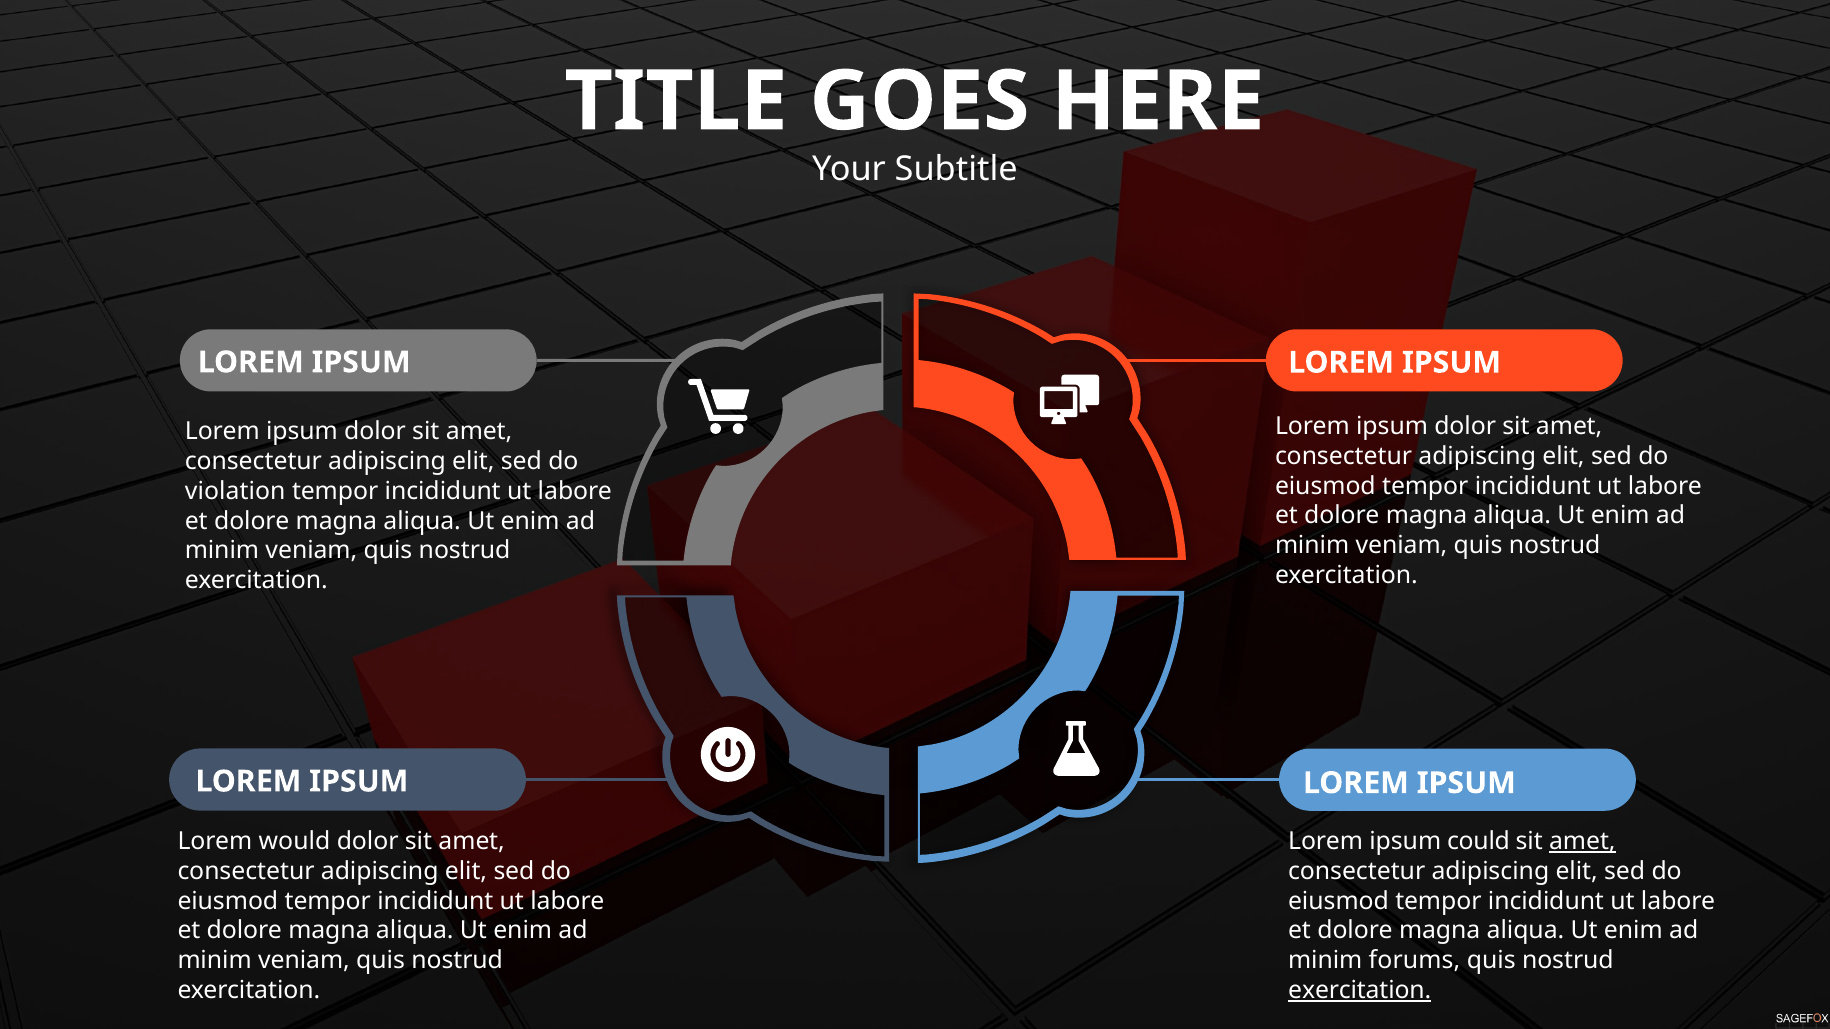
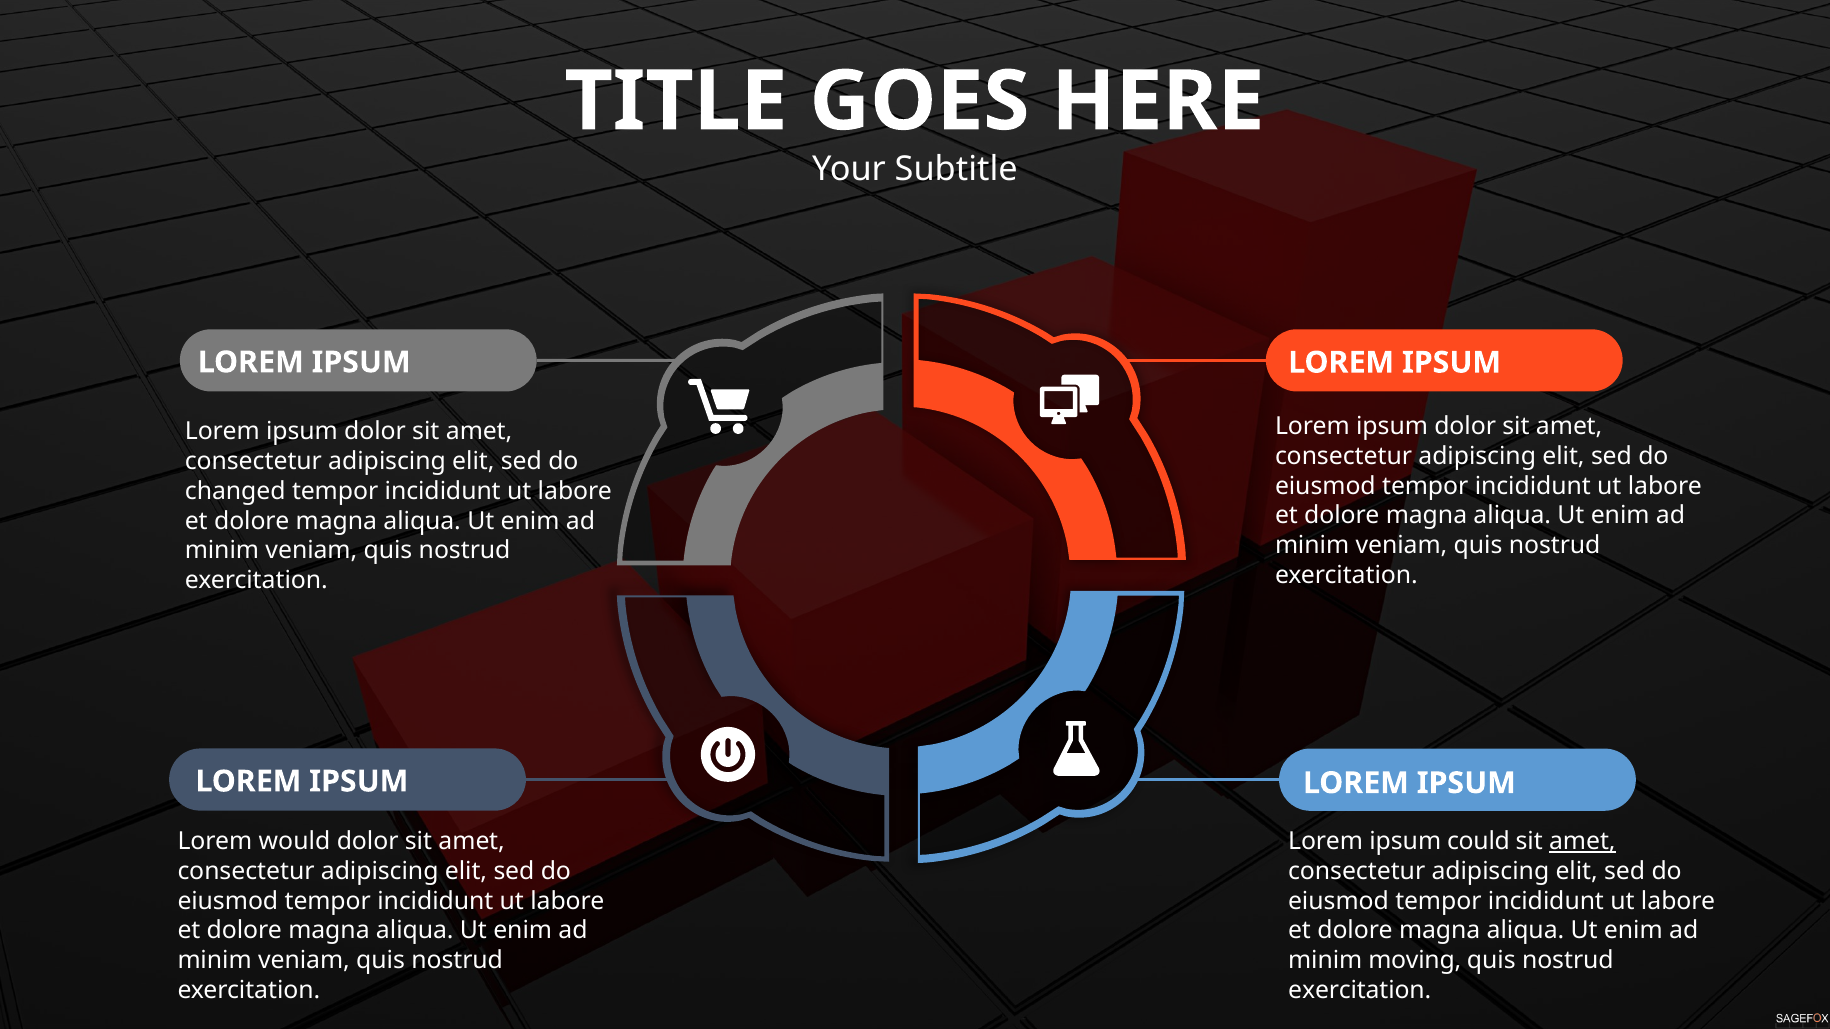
violation: violation -> changed
forums: forums -> moving
exercitation at (1360, 991) underline: present -> none
